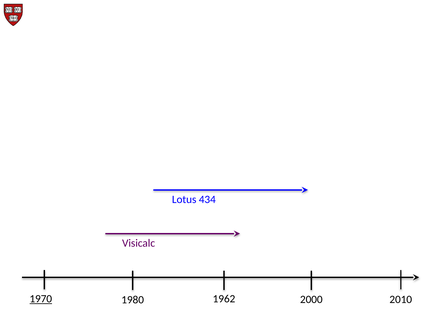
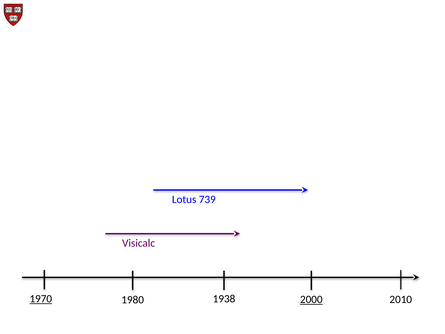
434: 434 -> 739
2000 underline: none -> present
1962: 1962 -> 1938
